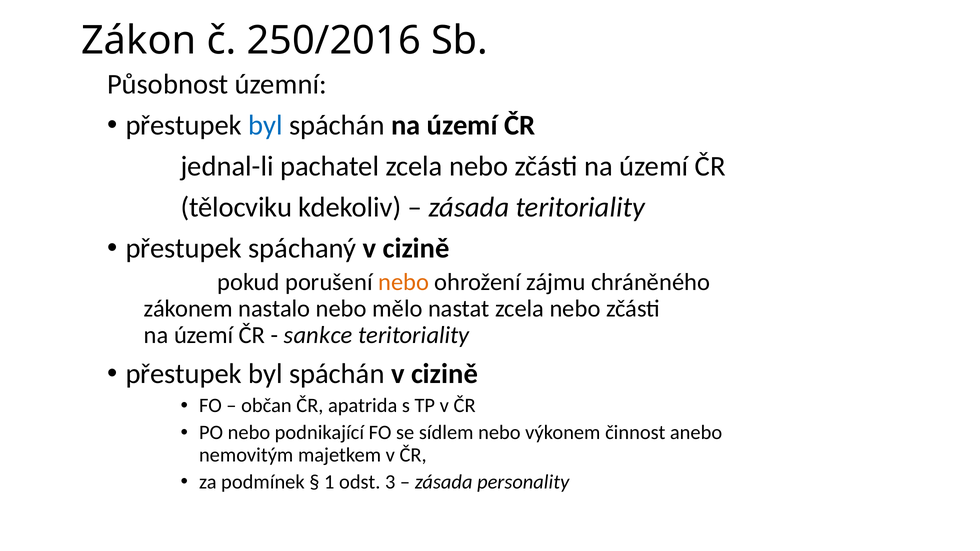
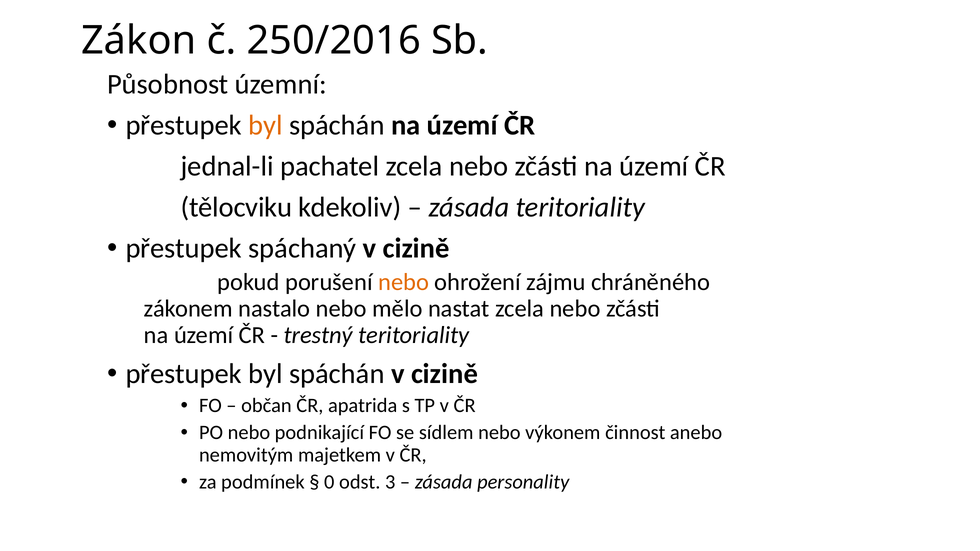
byl at (265, 125) colour: blue -> orange
sankce: sankce -> trestný
1: 1 -> 0
